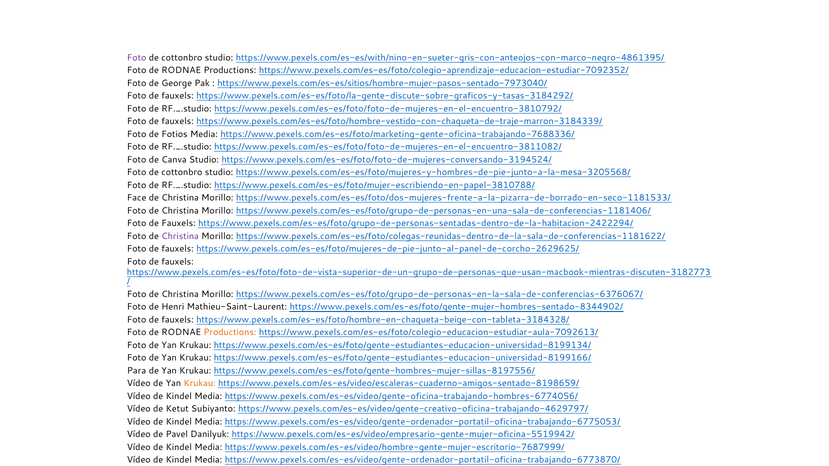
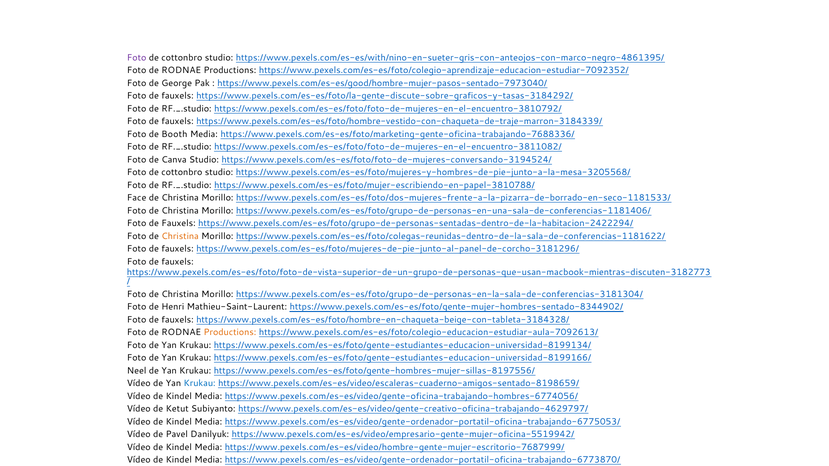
https://www.pexels.com/es-es/sitios/hombre-mujer-pasos-sentado-7973040/: https://www.pexels.com/es-es/sitios/hombre-mujer-pasos-sentado-7973040/ -> https://www.pexels.com/es-es/good/hombre-mujer-pasos-sentado-7973040/
Fotios: Fotios -> Booth
Christina at (180, 236) colour: purple -> orange
https://www.pexels.com/es-es/foto/mujeres-de-pie-junto-al-panel-de-corcho-2629625/: https://www.pexels.com/es-es/foto/mujeres-de-pie-junto-al-panel-de-corcho-2629625/ -> https://www.pexels.com/es-es/foto/mujeres-de-pie-junto-al-panel-de-corcho-3181296/
https://www.pexels.com/es-es/foto/grupo-de-personas-en-la-sala-de-conferencias-6376067/: https://www.pexels.com/es-es/foto/grupo-de-personas-en-la-sala-de-conferencias-6376067/ -> https://www.pexels.com/es-es/foto/grupo-de-personas-en-la-sala-de-conferencias-3181304/
Para: Para -> Neel
Krukau at (200, 384) colour: orange -> blue
